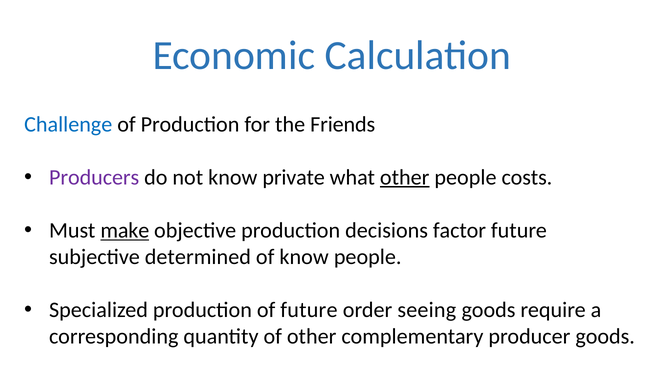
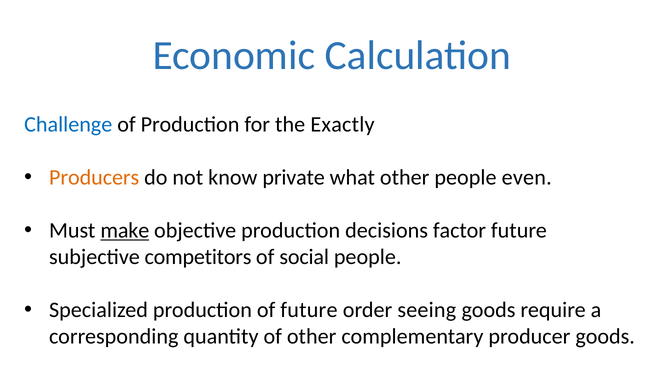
Friends: Friends -> Exactly
Producers colour: purple -> orange
other at (405, 178) underline: present -> none
costs: costs -> even
determined: determined -> competitors
of know: know -> social
